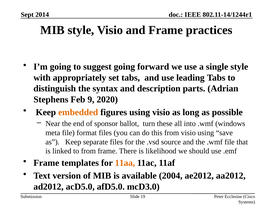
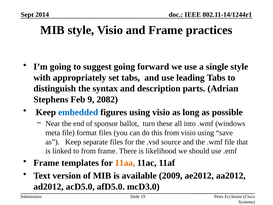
2020: 2020 -> 2082
embedded colour: orange -> blue
2004: 2004 -> 2009
